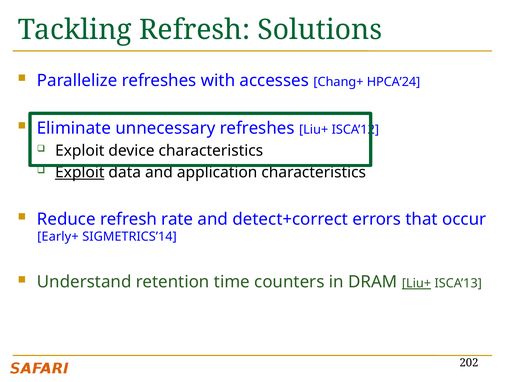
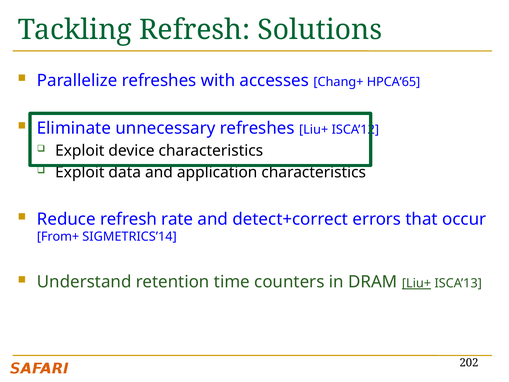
HPCA’24: HPCA’24 -> HPCA’65
Exploit at (80, 172) underline: present -> none
Early+: Early+ -> From+
